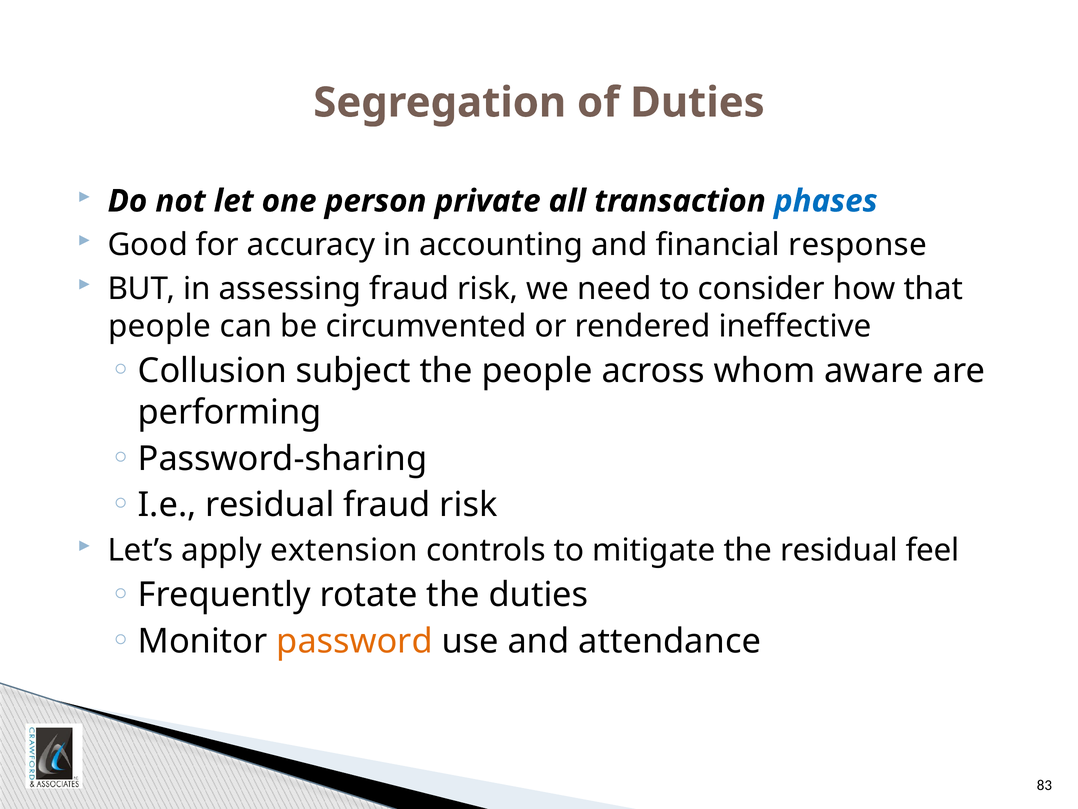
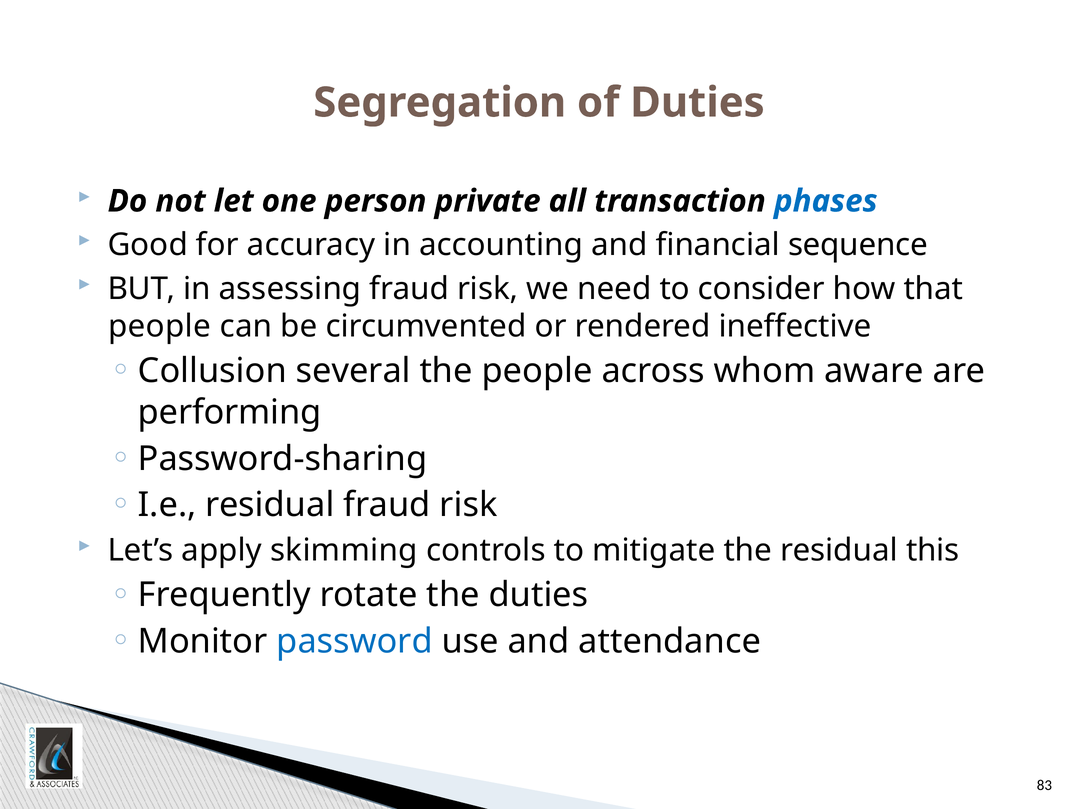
response: response -> sequence
subject: subject -> several
extension: extension -> skimming
feel: feel -> this
password colour: orange -> blue
